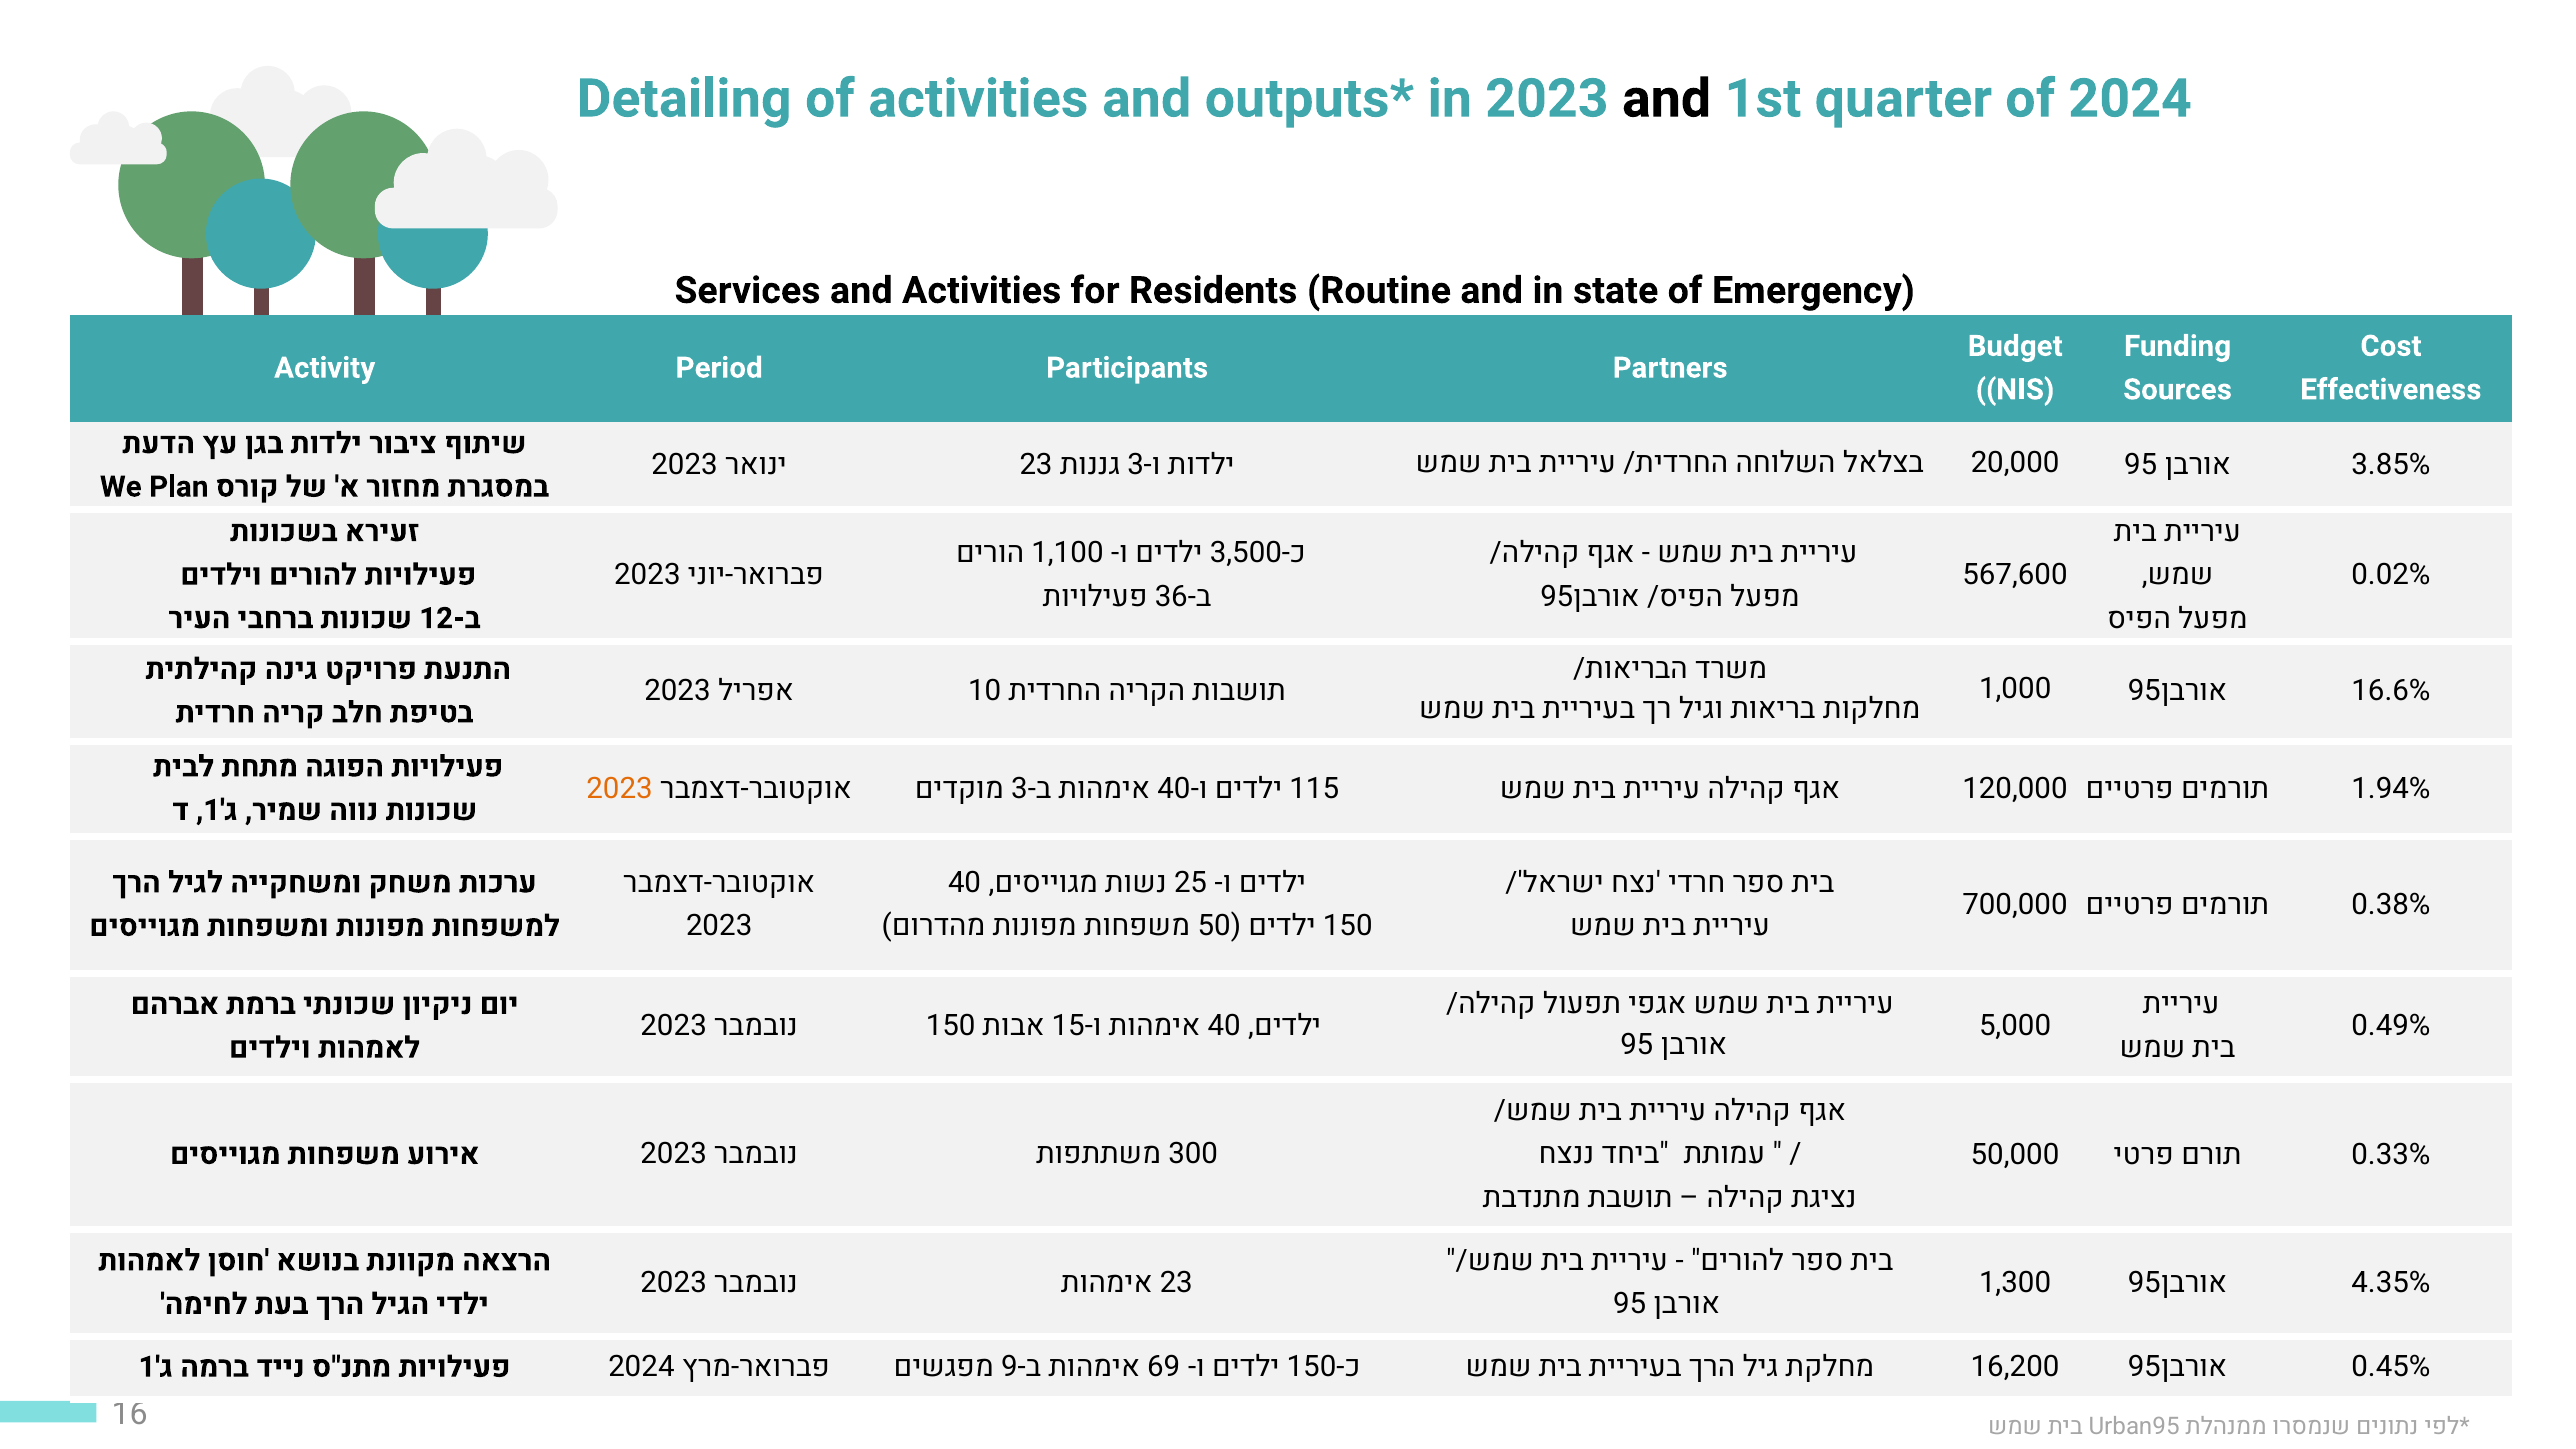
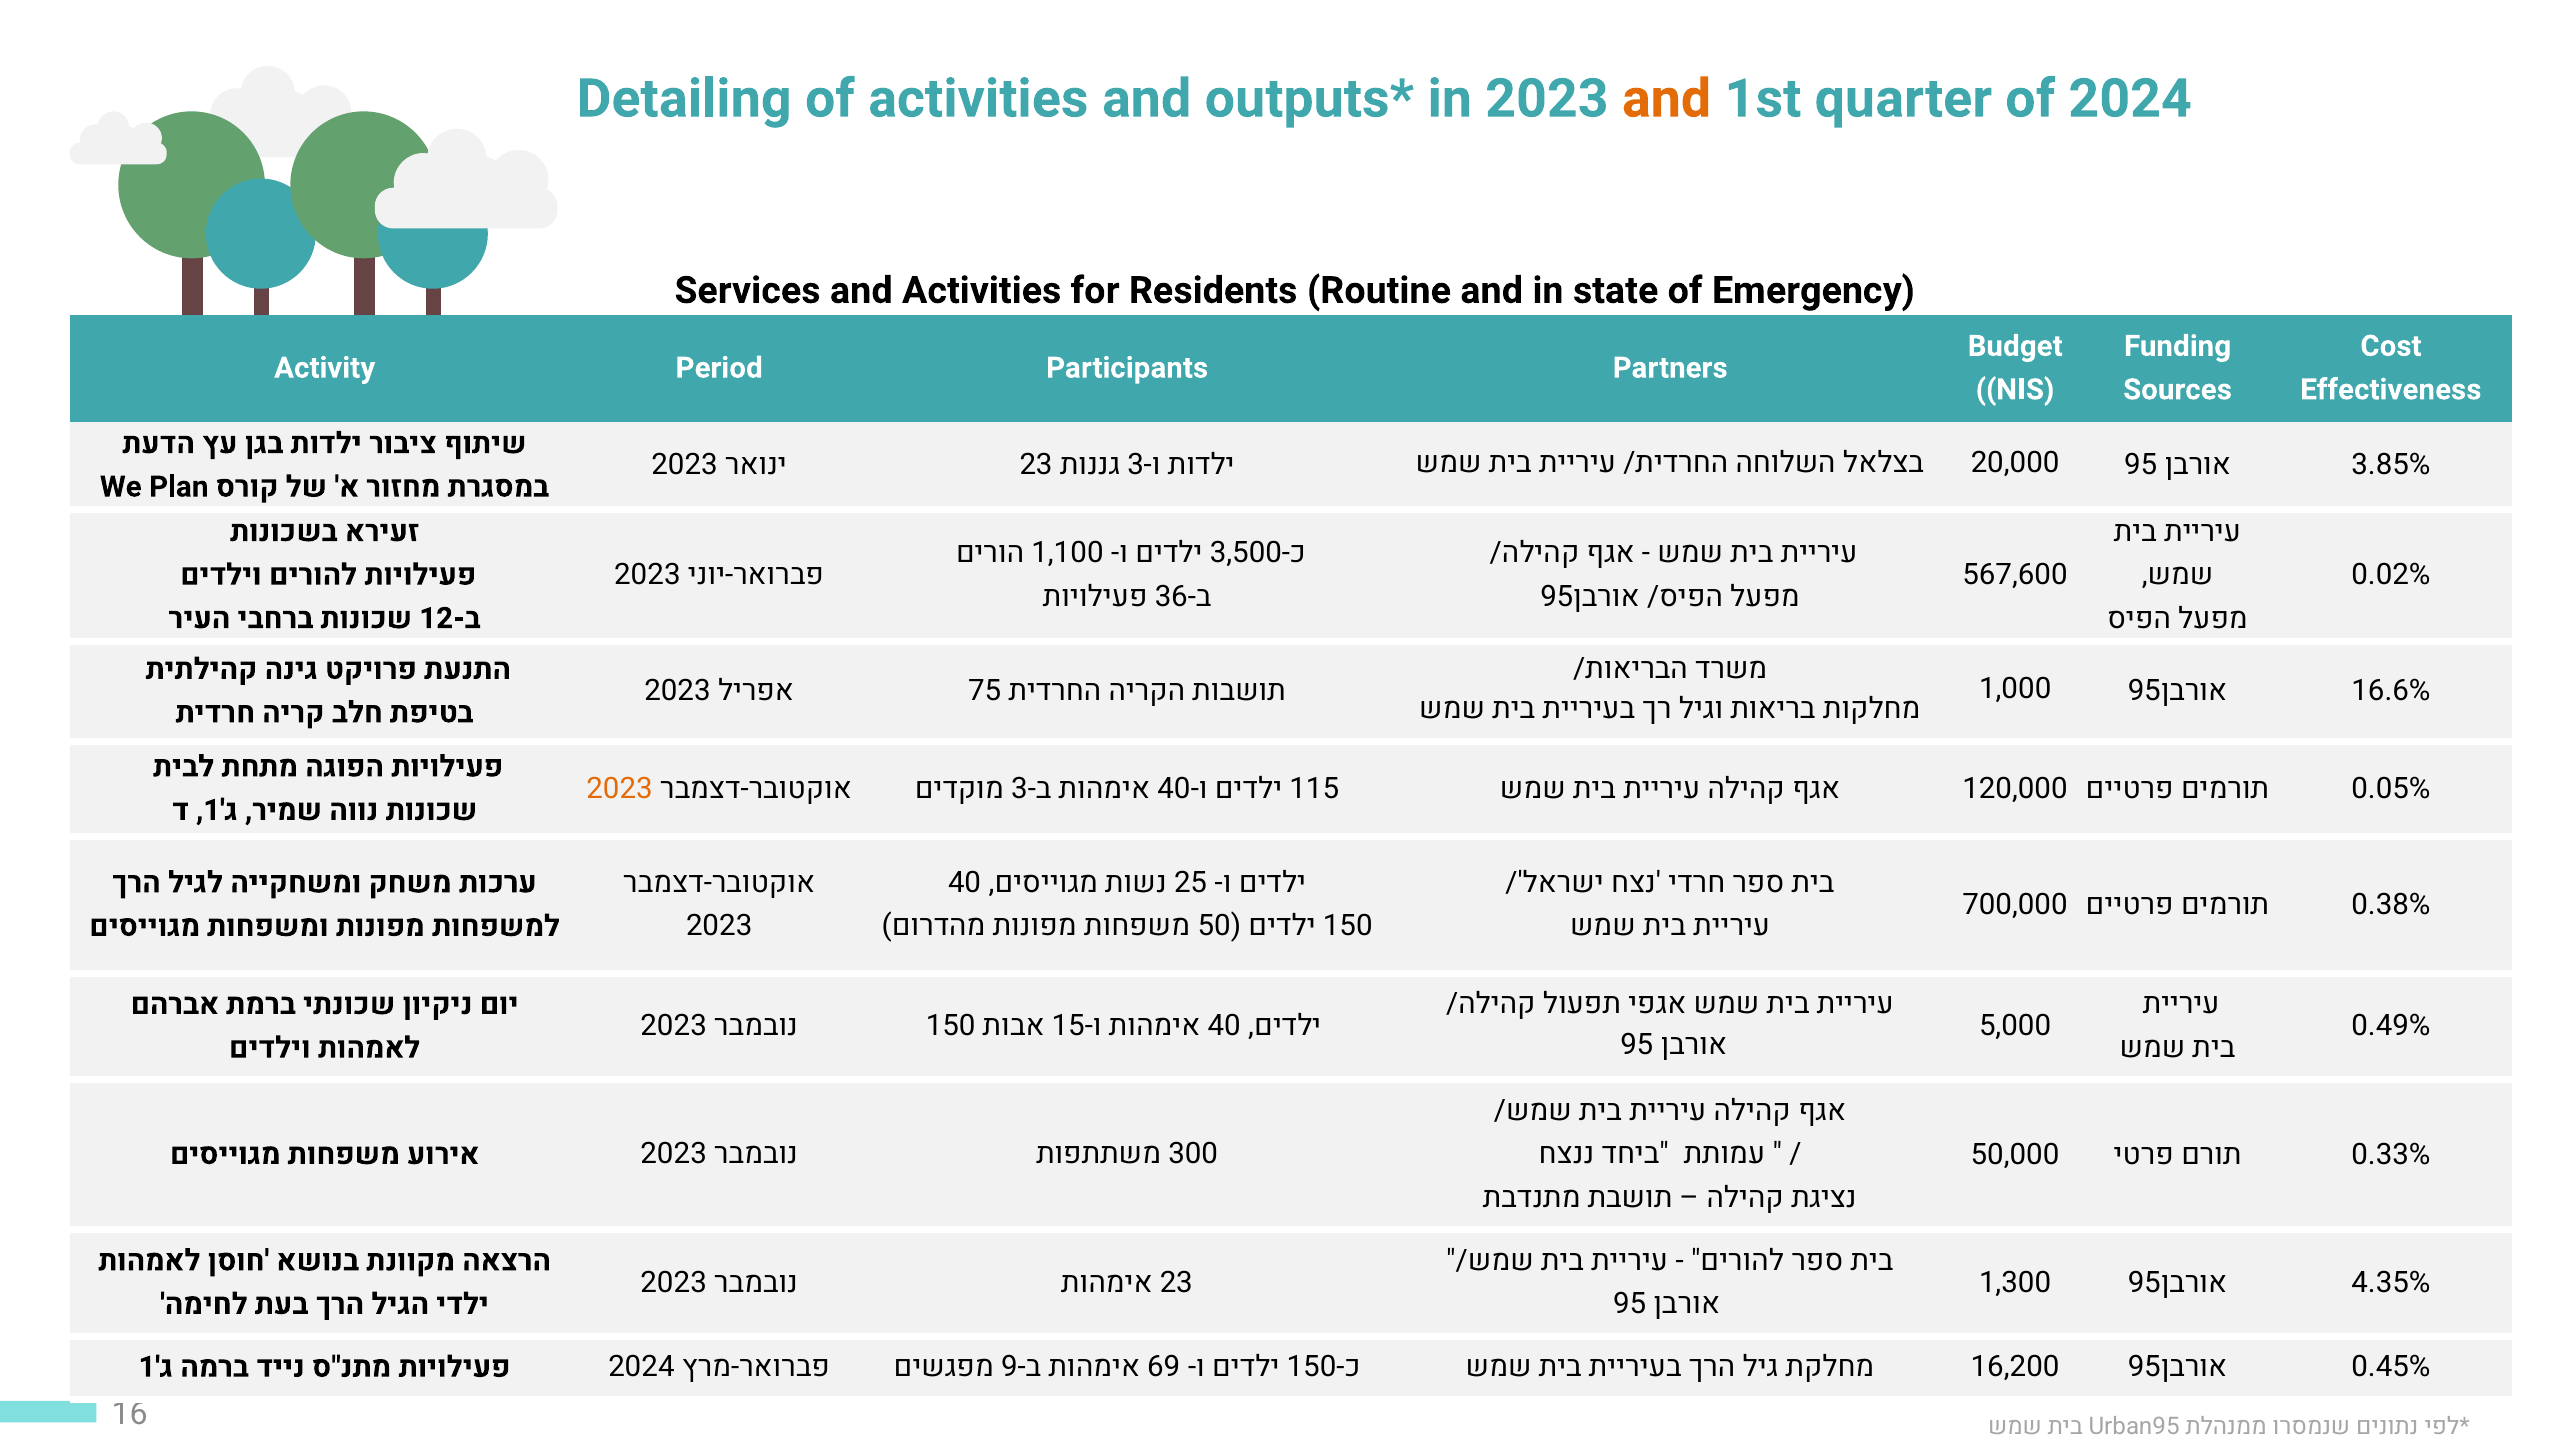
and at (1667, 99) colour: black -> orange
10: 10 -> 75
1.94%: 1.94% -> 0.05%
